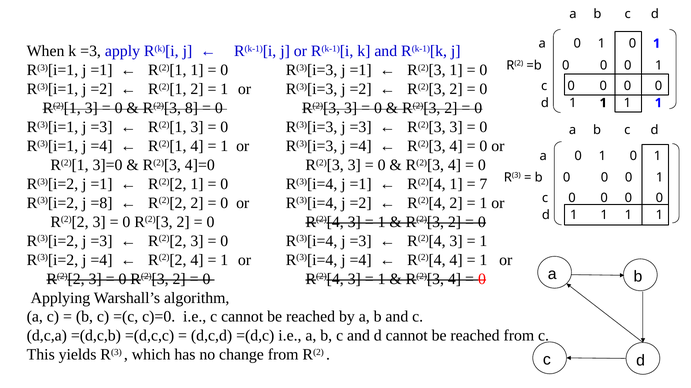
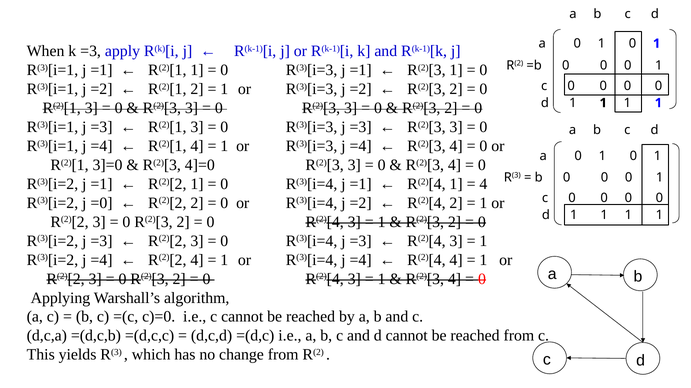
8 at (192, 108): 8 -> 3
7 at (483, 184): 7 -> 4
=8: =8 -> =0
